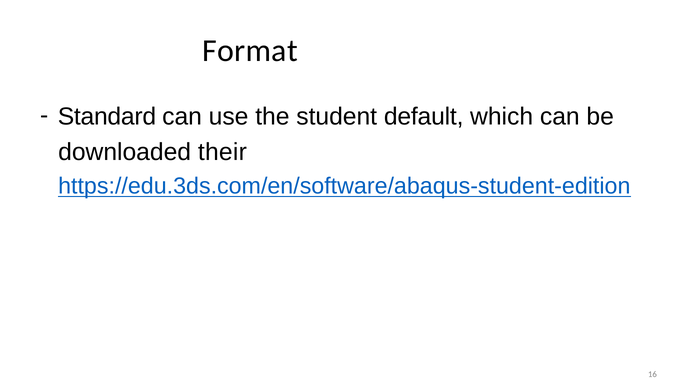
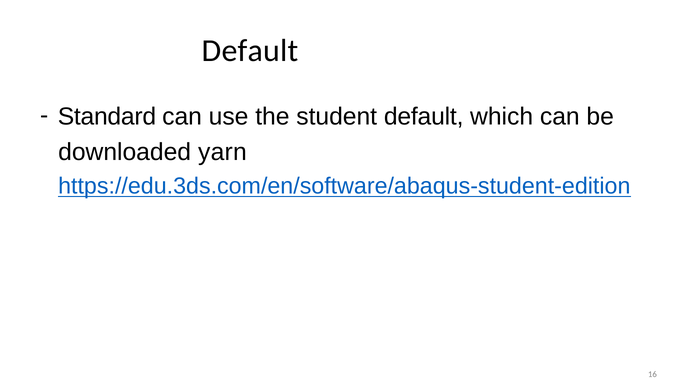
Format at (250, 51): Format -> Default
their: their -> yarn
